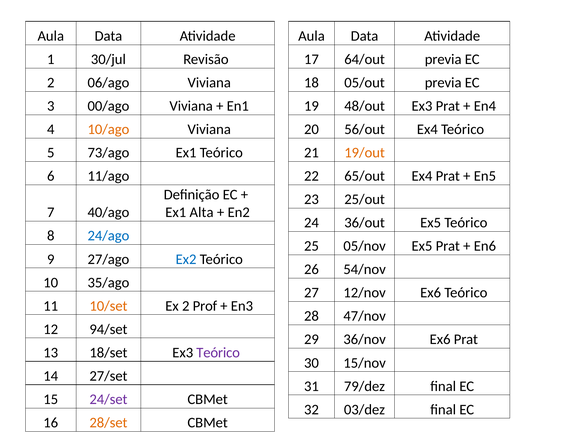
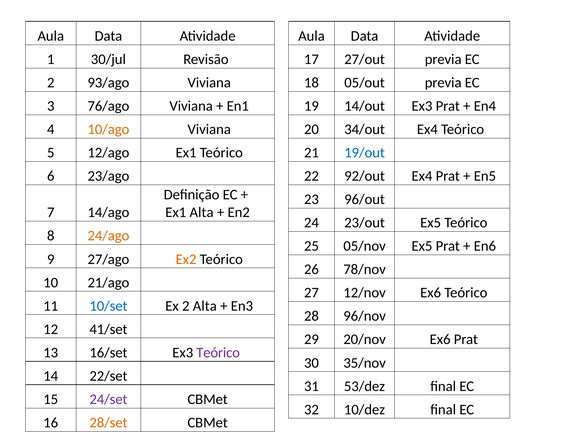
64/out: 64/out -> 27/out
06/ago: 06/ago -> 93/ago
00/ago: 00/ago -> 76/ago
48/out: 48/out -> 14/out
56/out: 56/out -> 34/out
73/ago: 73/ago -> 12/ago
19/out colour: orange -> blue
11/ago: 11/ago -> 23/ago
65/out: 65/out -> 92/out
25/out: 25/out -> 96/out
40/ago: 40/ago -> 14/ago
36/out: 36/out -> 23/out
24/ago colour: blue -> orange
Ex2 colour: blue -> orange
54/nov: 54/nov -> 78/nov
35/ago: 35/ago -> 21/ago
10/set colour: orange -> blue
2 Prof: Prof -> Alta
47/nov: 47/nov -> 96/nov
94/set: 94/set -> 41/set
36/nov: 36/nov -> 20/nov
18/set: 18/set -> 16/set
15/nov: 15/nov -> 35/nov
27/set: 27/set -> 22/set
79/dez: 79/dez -> 53/dez
03/dez: 03/dez -> 10/dez
